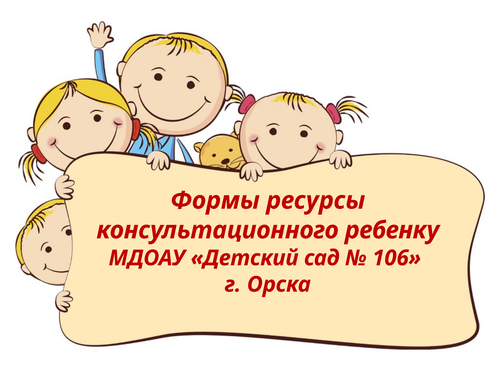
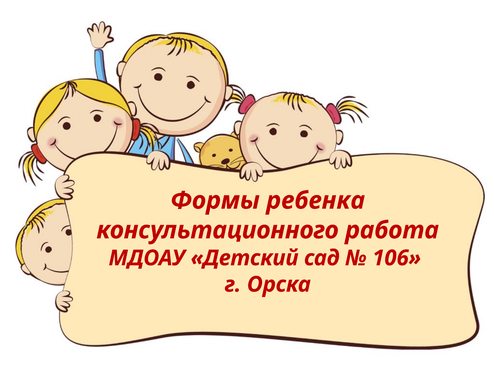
ресурсы: ресурсы -> ребенка
ребенку: ребенку -> работа
